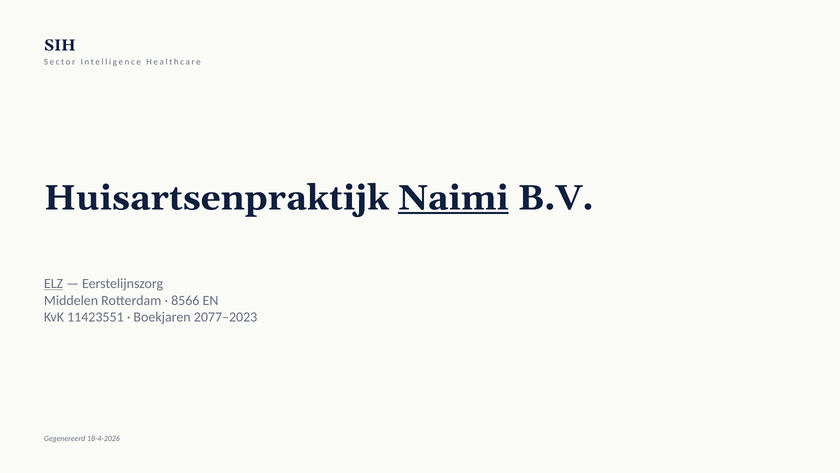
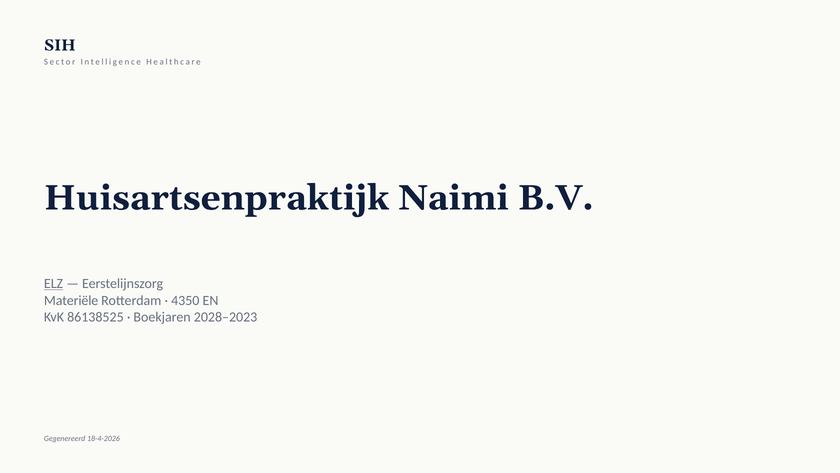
Naimi underline: present -> none
Middelen: Middelen -> Materiële
8566: 8566 -> 4350
11423551: 11423551 -> 86138525
2077–2023: 2077–2023 -> 2028–2023
